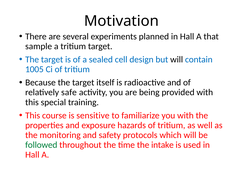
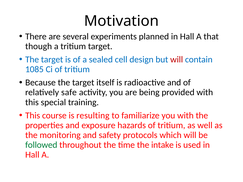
sample: sample -> though
will at (177, 60) colour: black -> red
1005: 1005 -> 1085
sensitive: sensitive -> resulting
